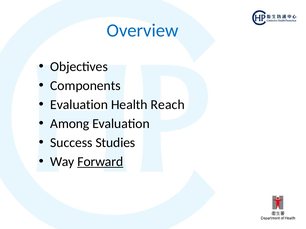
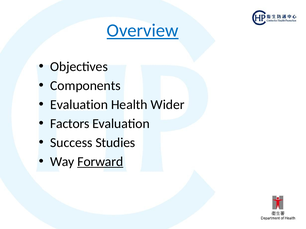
Overview underline: none -> present
Reach: Reach -> Wider
Among: Among -> Factors
